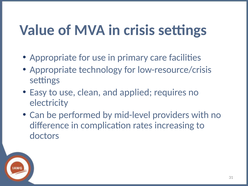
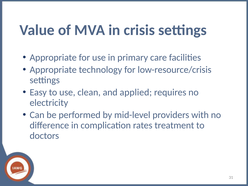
increasing: increasing -> treatment
